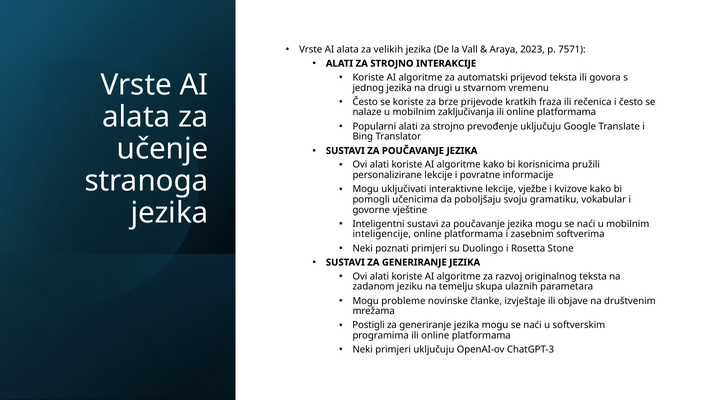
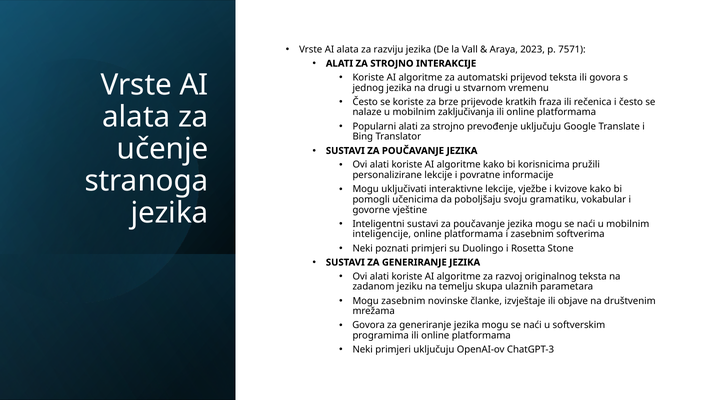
velikih: velikih -> razviju
Mogu probleme: probleme -> zasebnim
Postigli at (369, 325): Postigli -> Govora
